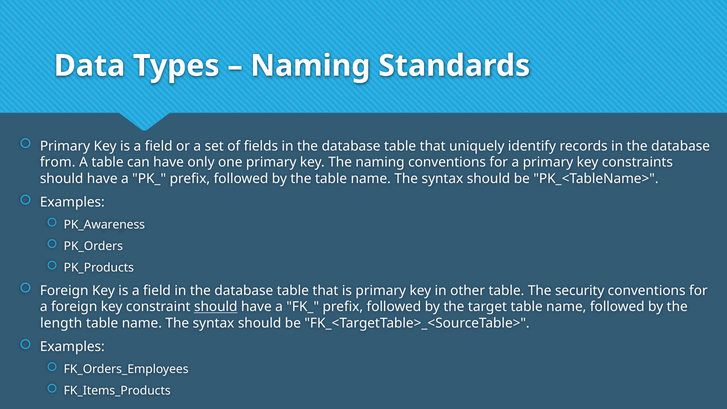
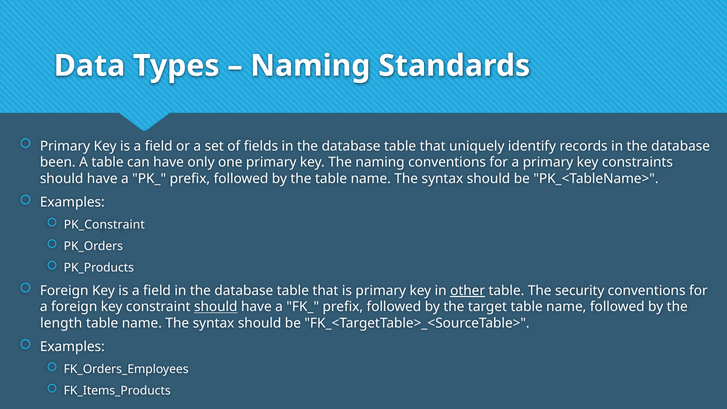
from: from -> been
PK_Awareness: PK_Awareness -> PK_Constraint
other underline: none -> present
